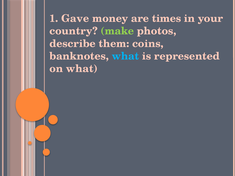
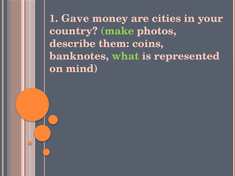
times: times -> cities
what at (125, 56) colour: light blue -> light green
on what: what -> mind
